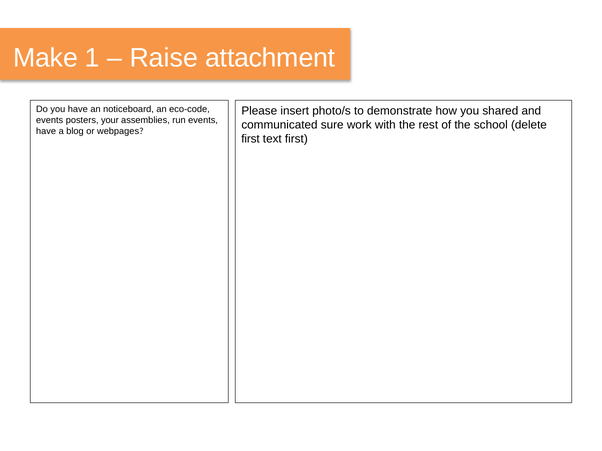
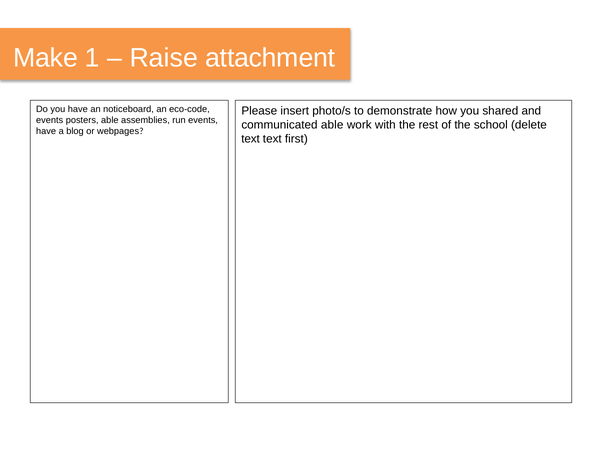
posters your: your -> able
communicated sure: sure -> able
first at (251, 139): first -> text
